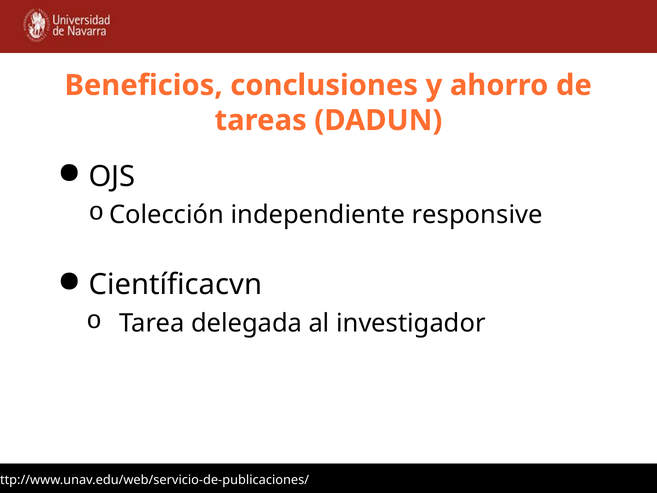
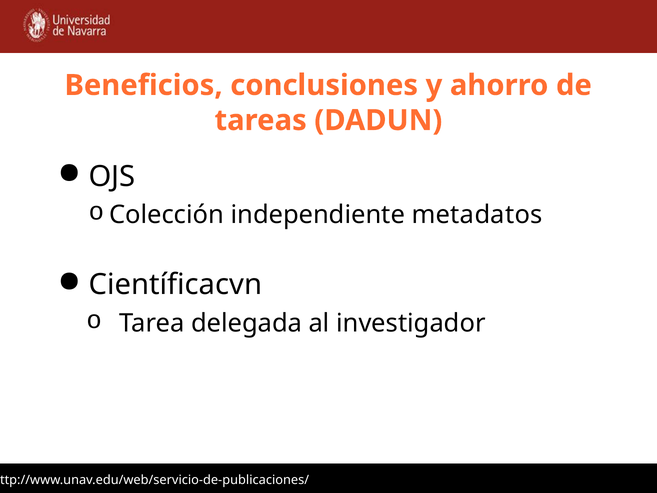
responsive: responsive -> metadatos
